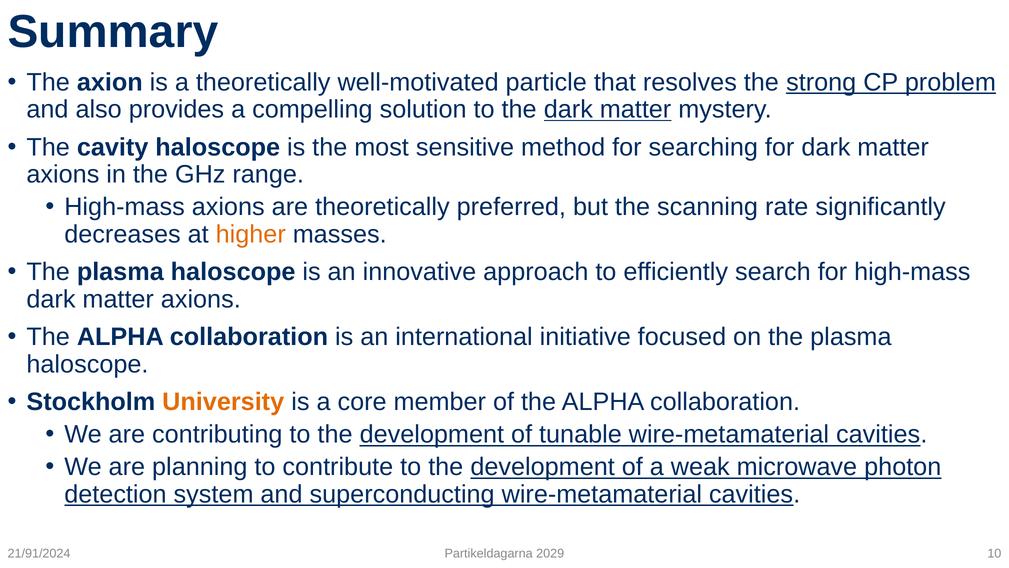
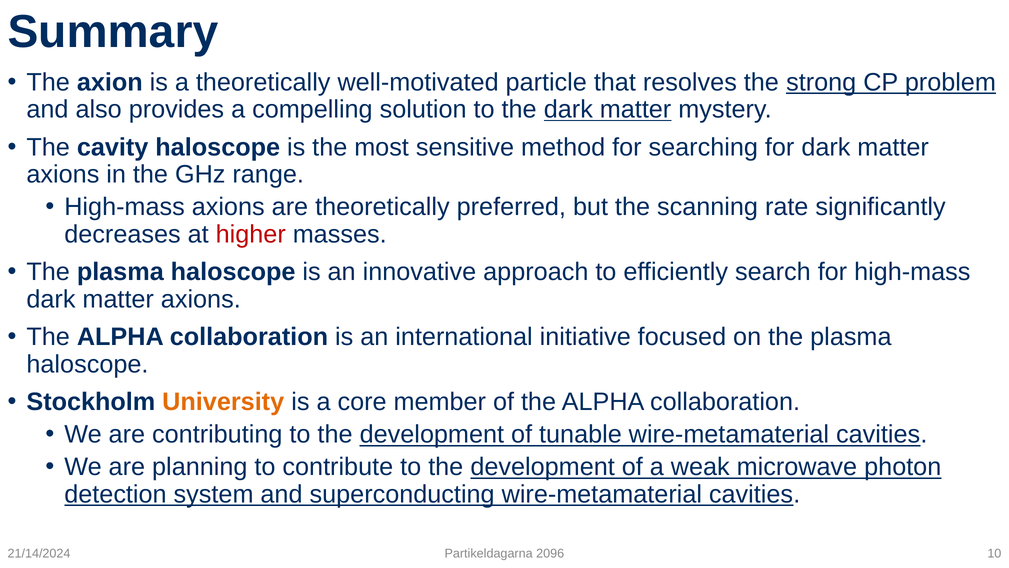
higher colour: orange -> red
21/91/2024: 21/91/2024 -> 21/14/2024
2029: 2029 -> 2096
